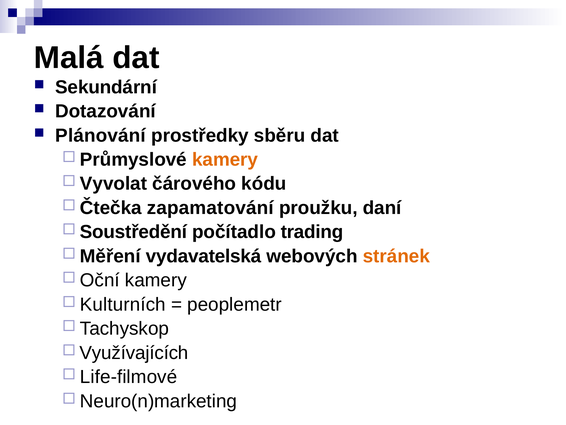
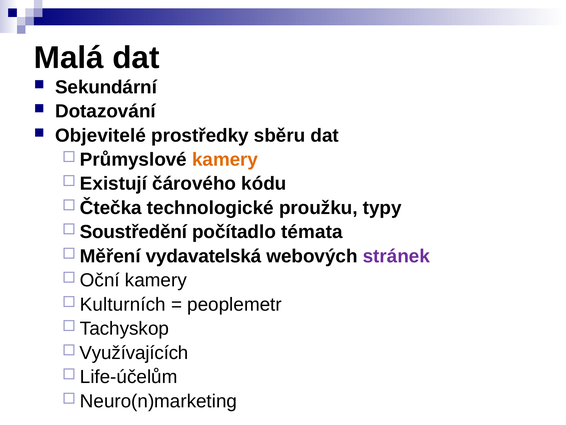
Plánování: Plánování -> Objevitelé
Vyvolat: Vyvolat -> Existují
zapamatování: zapamatování -> technologické
daní: daní -> typy
trading: trading -> témata
stránek colour: orange -> purple
Life-filmové: Life-filmové -> Life-účelům
